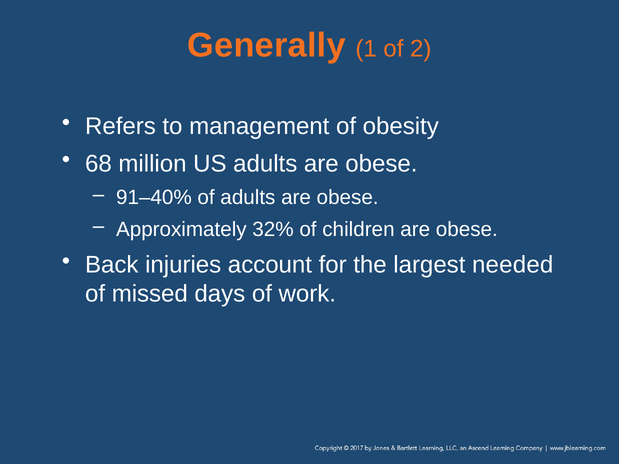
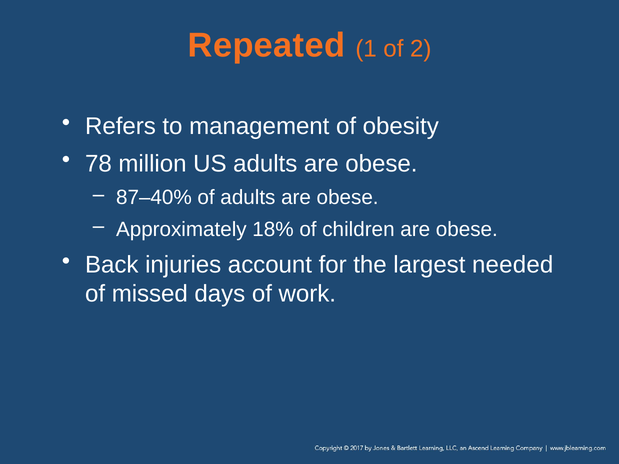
Generally: Generally -> Repeated
68: 68 -> 78
91–40%: 91–40% -> 87–40%
32%: 32% -> 18%
